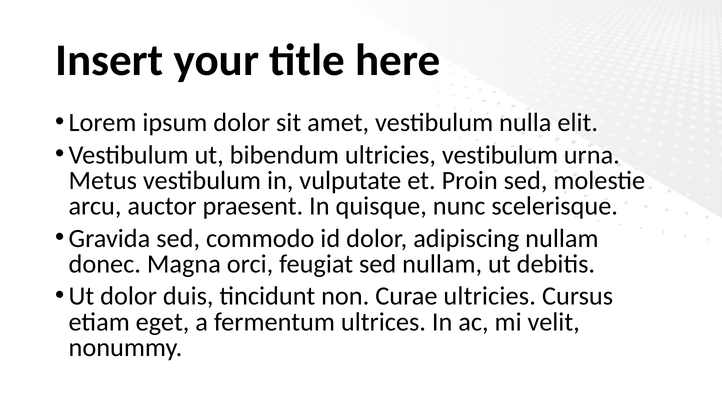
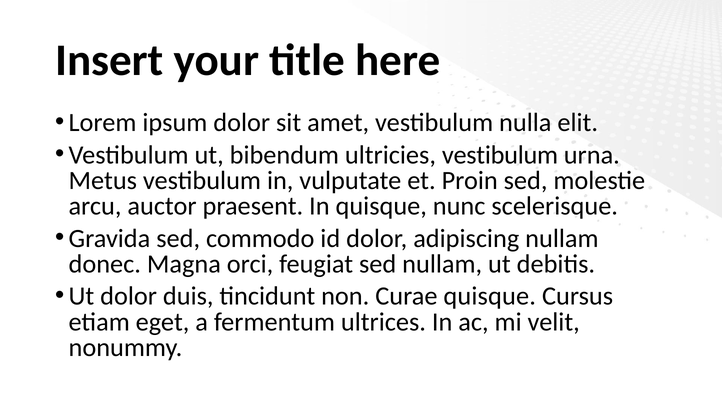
Curae ultricies: ultricies -> quisque
